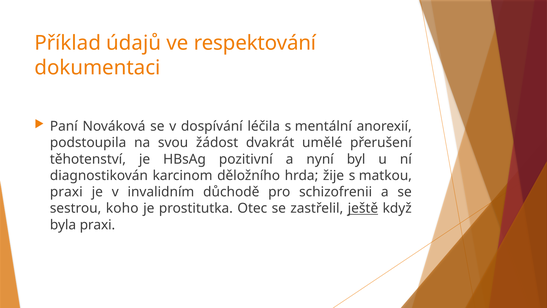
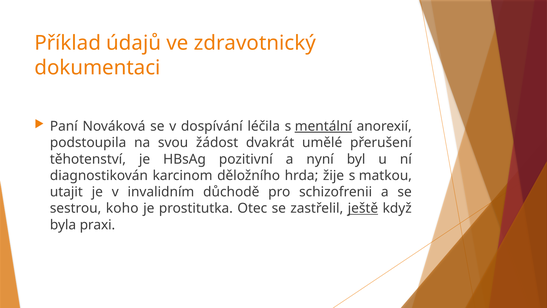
respektování: respektování -> zdravotnický
mentální underline: none -> present
praxi at (66, 192): praxi -> utajit
